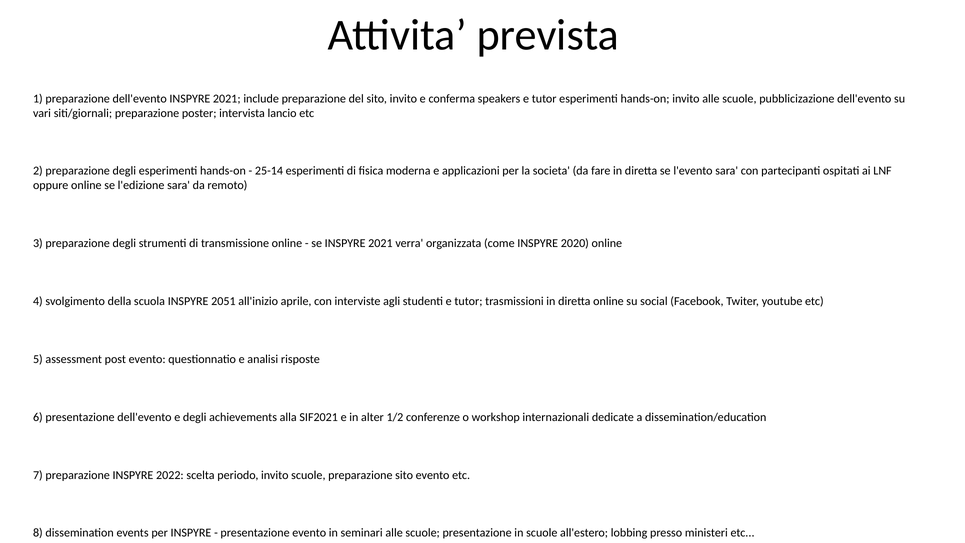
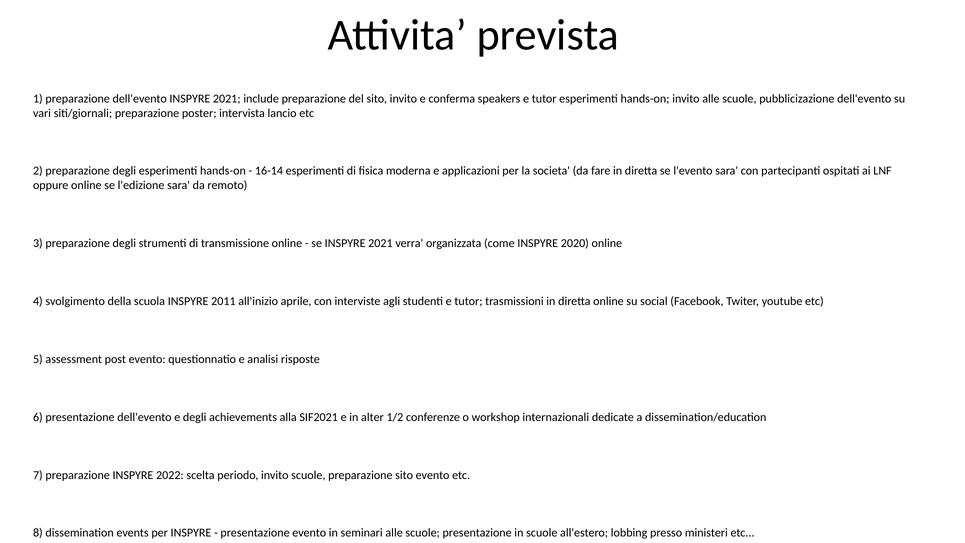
25-14: 25-14 -> 16-14
2051: 2051 -> 2011
